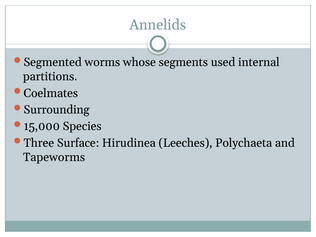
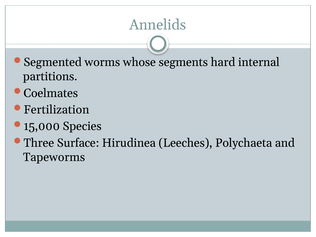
used: used -> hard
Surrounding: Surrounding -> Fertilization
